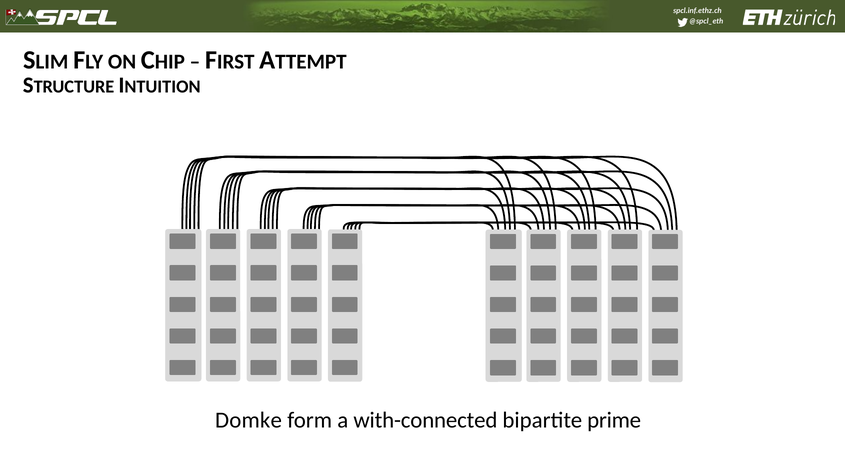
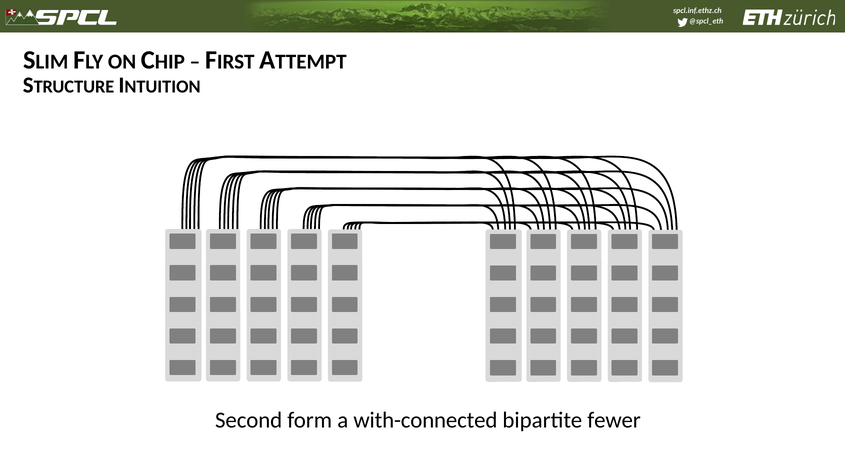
Domke: Domke -> Second
prime: prime -> fewer
